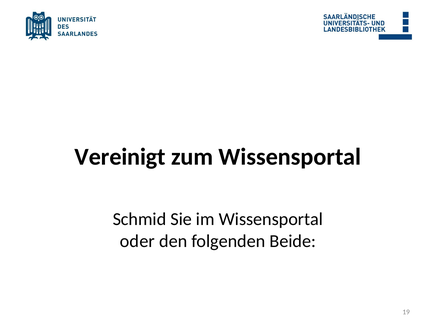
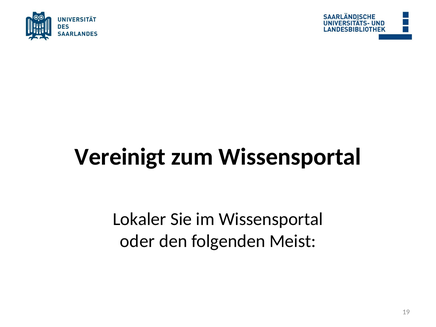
Schmid: Schmid -> Lokaler
Beide: Beide -> Meist
